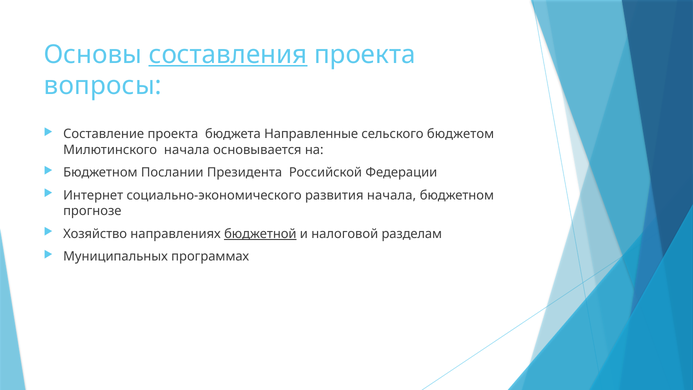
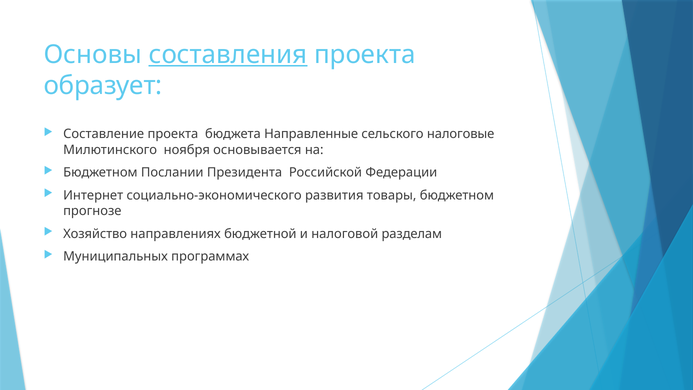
вопросы: вопросы -> образует
бюджетом: бюджетом -> налоговые
Милютинского начала: начала -> ноября
развития начала: начала -> товары
бюджетной underline: present -> none
